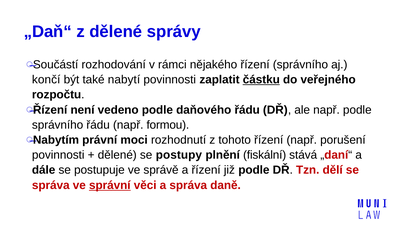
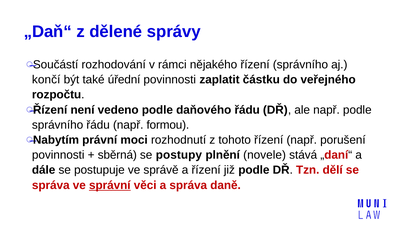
nabytí: nabytí -> úřední
částku underline: present -> none
dělené at (117, 155): dělené -> sběrná
fiskální: fiskální -> novele
